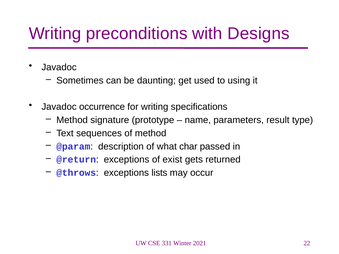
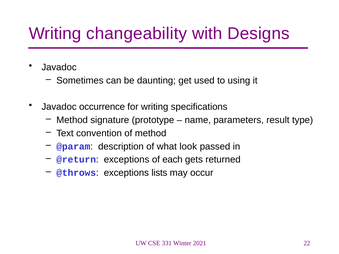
preconditions: preconditions -> changeability
sequences: sequences -> convention
char: char -> look
exist: exist -> each
